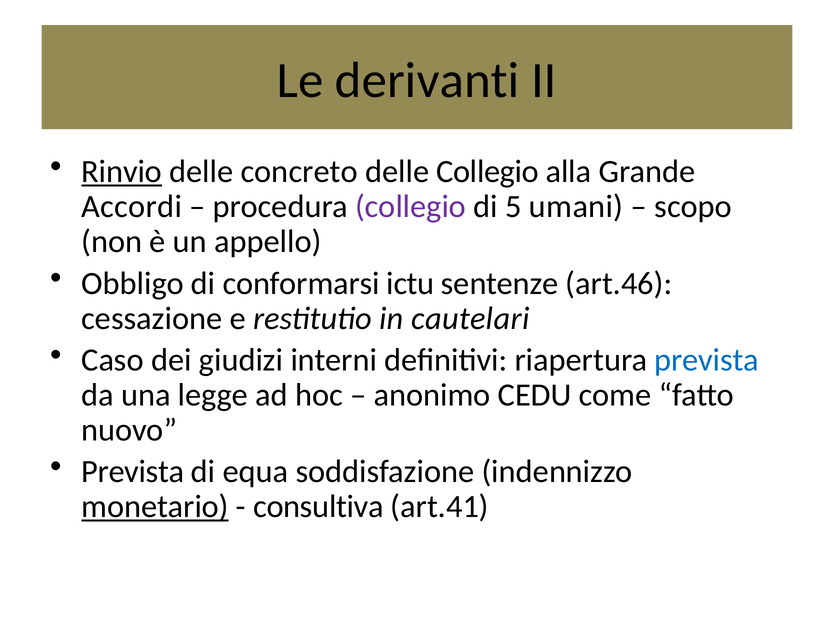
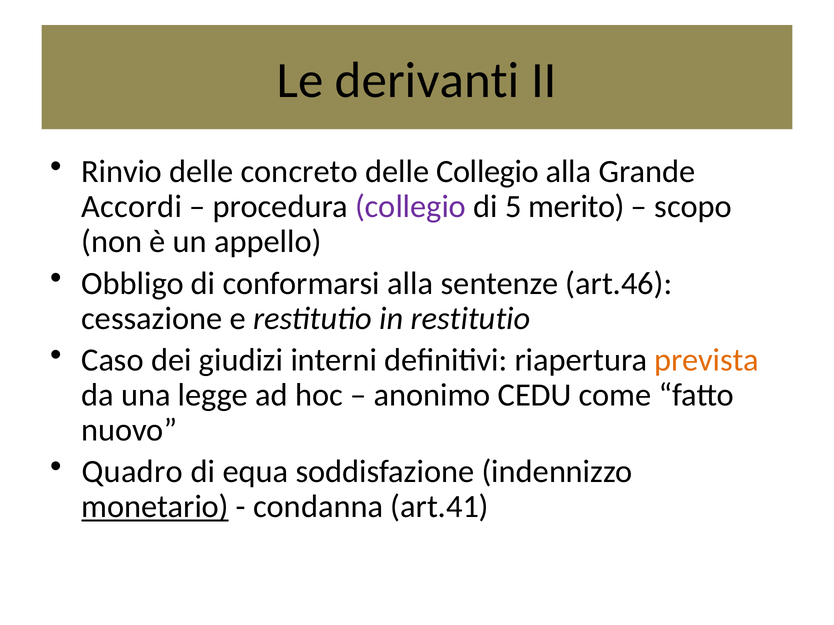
Rinvio underline: present -> none
umani: umani -> merito
conformarsi ictu: ictu -> alla
in cautelari: cautelari -> restitutio
prevista at (707, 360) colour: blue -> orange
Prevista at (133, 472): Prevista -> Quadro
consultiva: consultiva -> condanna
